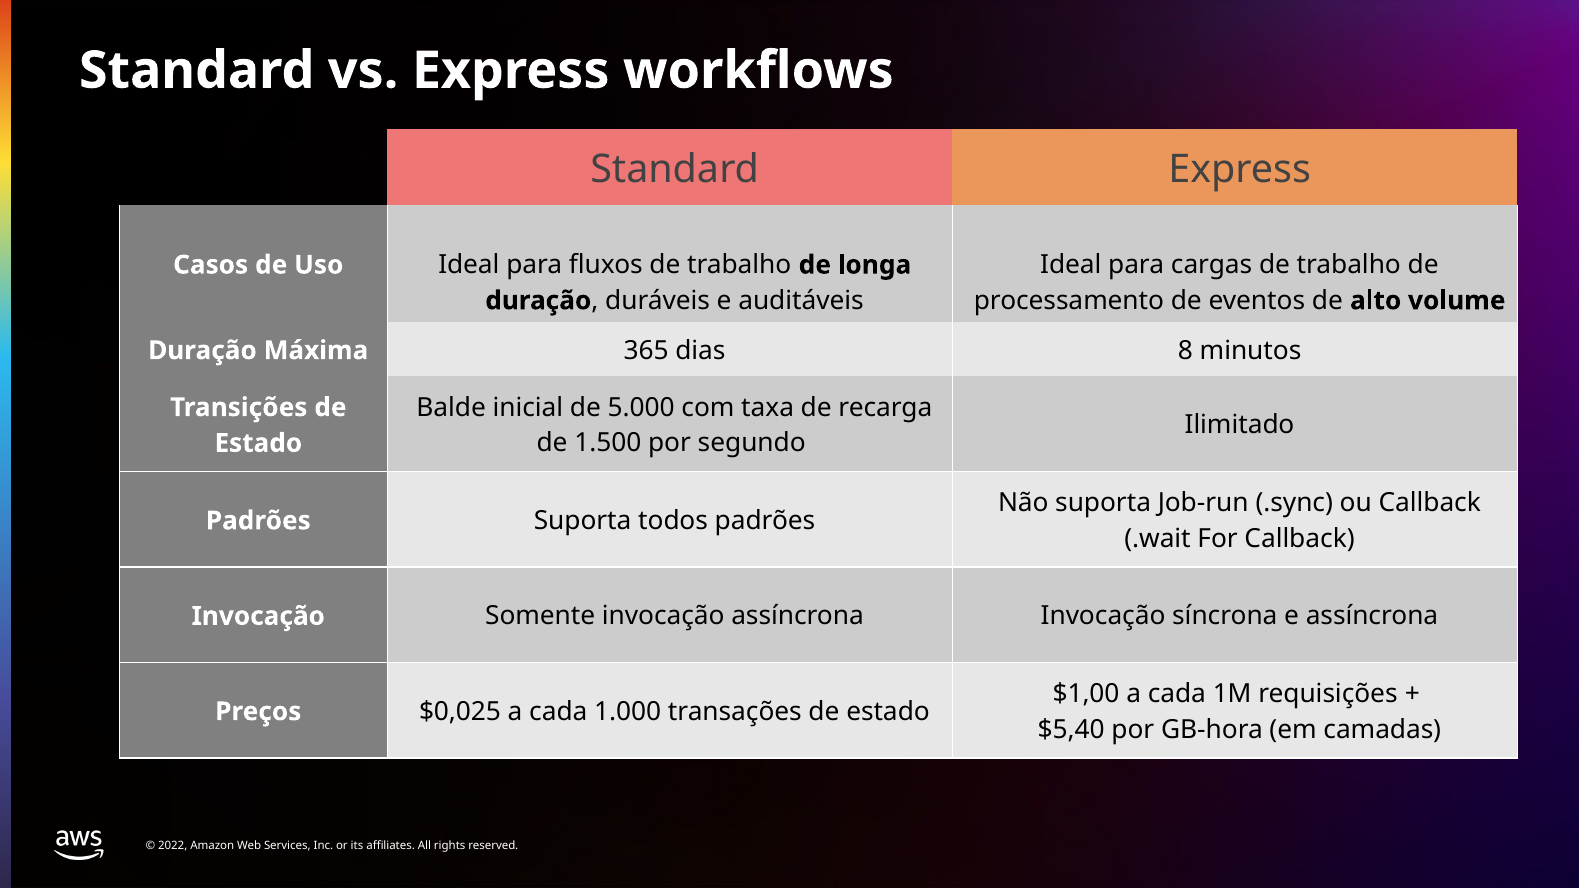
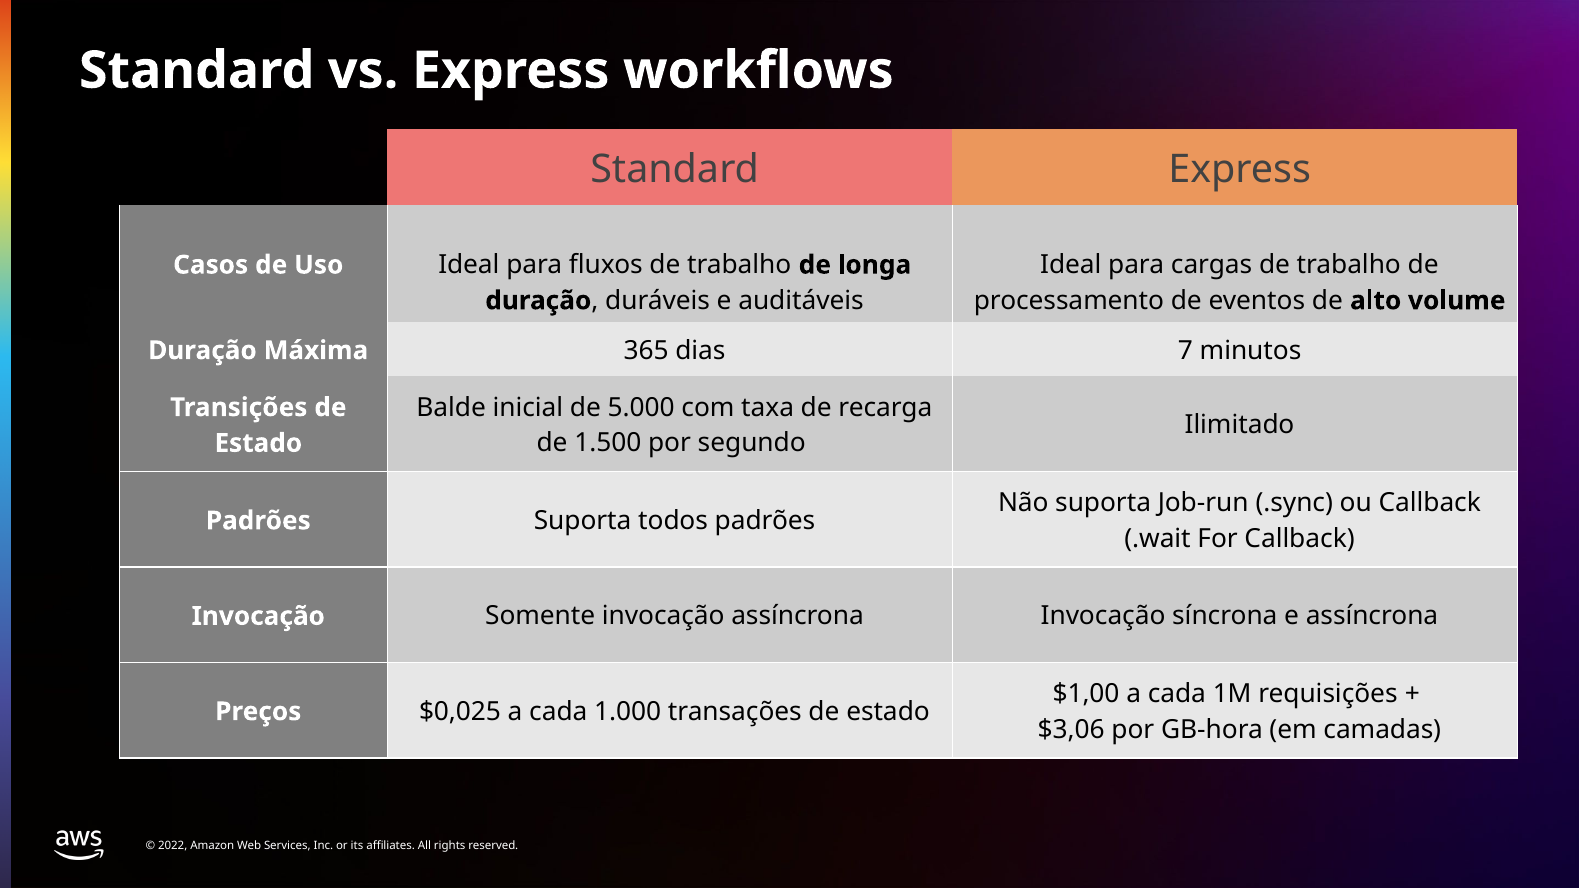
8: 8 -> 7
$5,40: $5,40 -> $3,06
